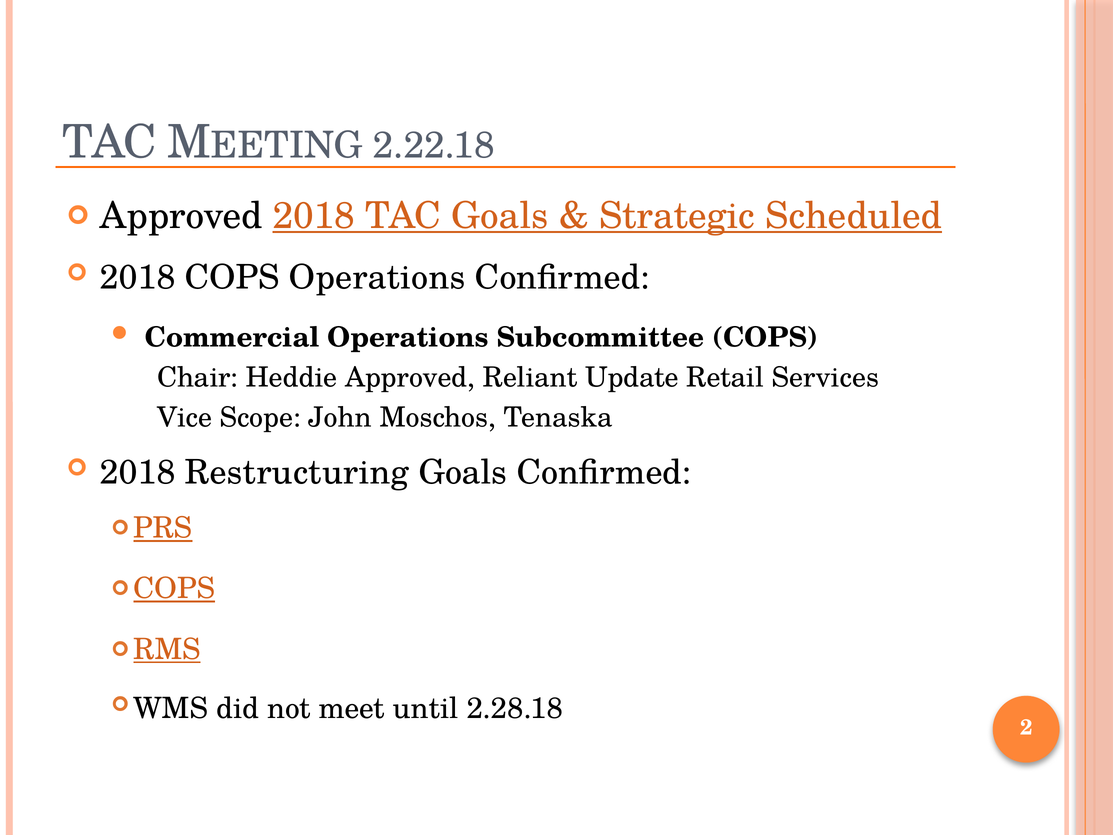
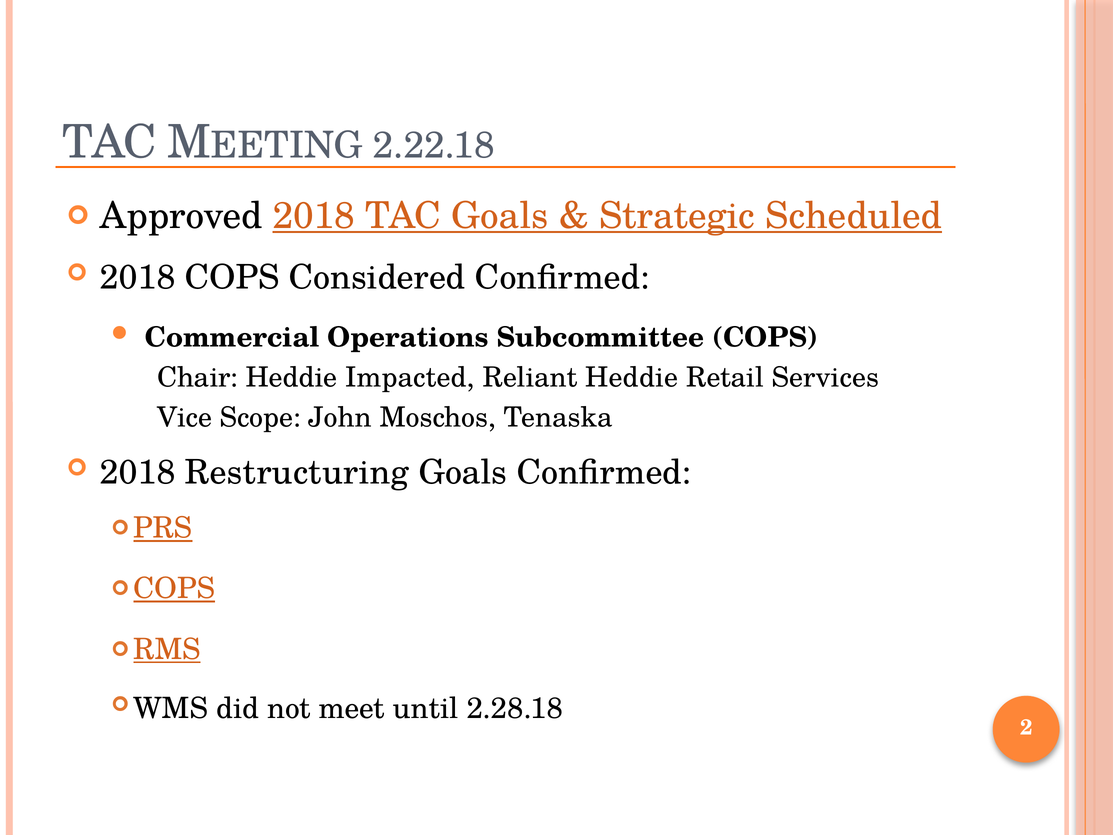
COPS Operations: Operations -> Considered
Heddie Approved: Approved -> Impacted
Reliant Update: Update -> Heddie
